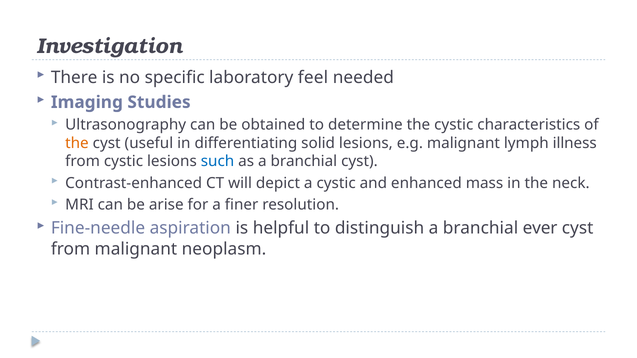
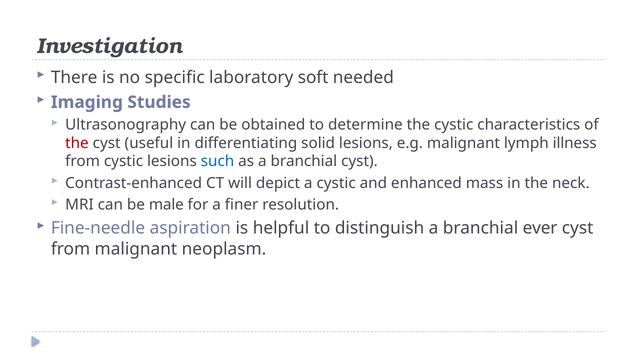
feel: feel -> soft
the at (77, 143) colour: orange -> red
arise: arise -> male
